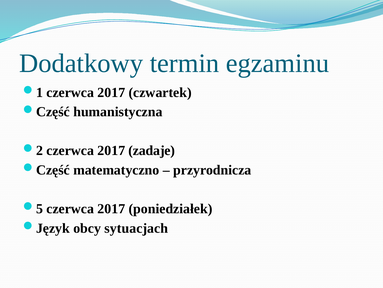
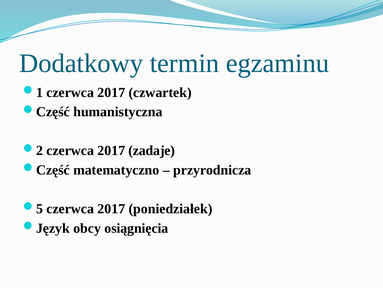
sytuacjach: sytuacjach -> osiągnięcia
